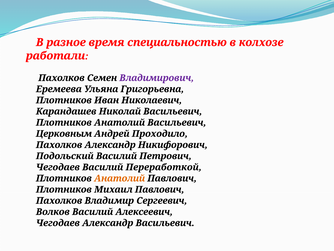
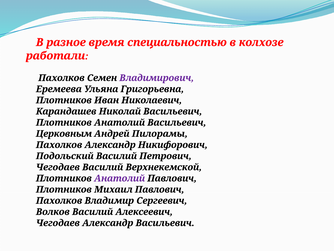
Проходило: Проходило -> Пилорамы
Переработкой: Переработкой -> Верхнекемской
Анатолий at (120, 178) colour: orange -> purple
